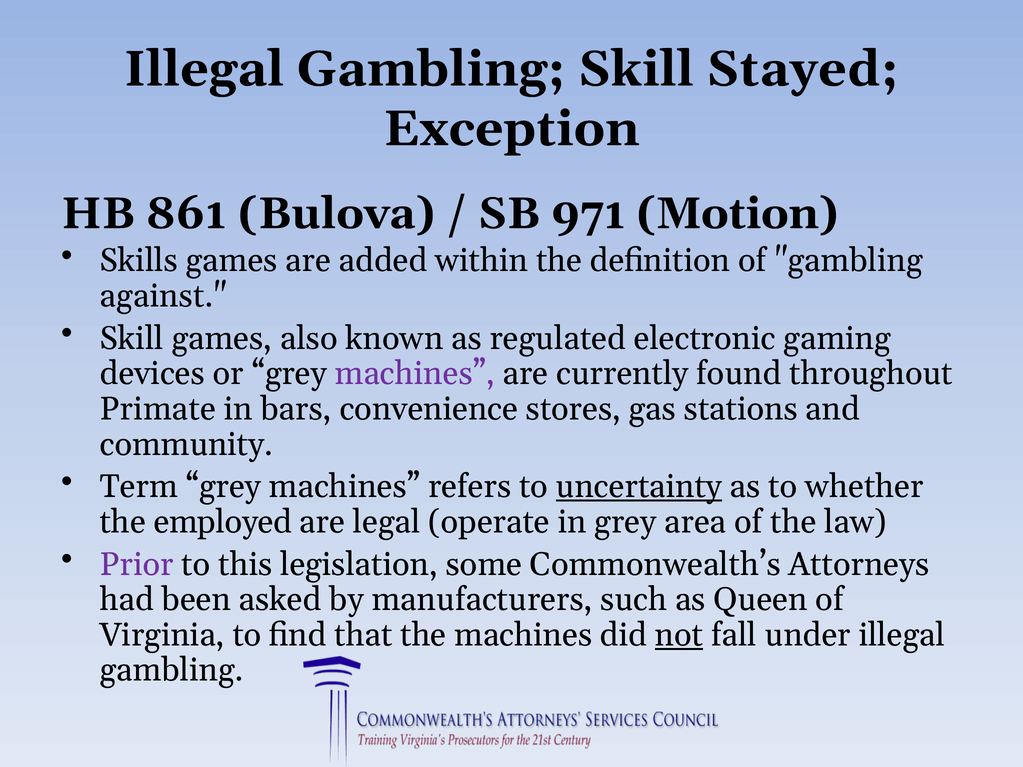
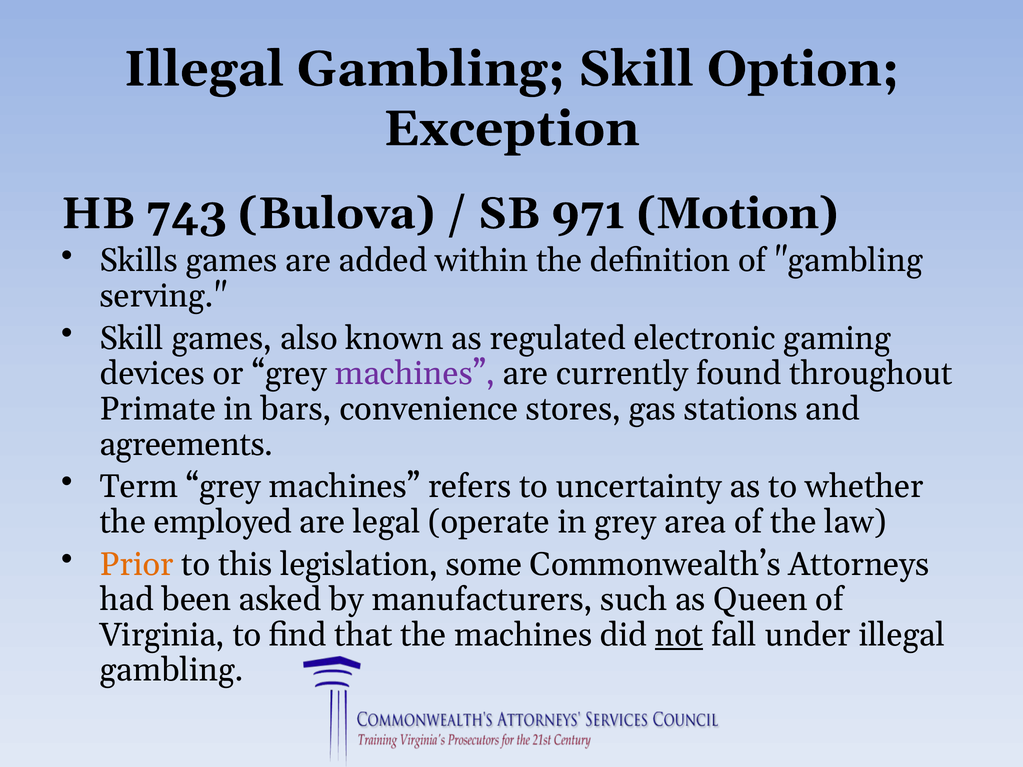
Stayed: Stayed -> Option
861: 861 -> 743
against: against -> serving
community: community -> agreements
uncertainty underline: present -> none
Prior colour: purple -> orange
